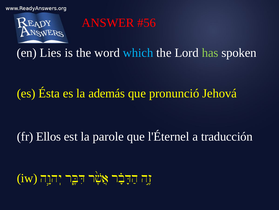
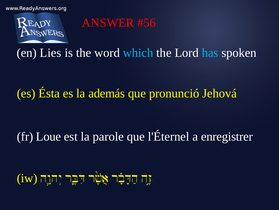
has colour: light green -> light blue
Ellos: Ellos -> Loue
traducción: traducción -> enregistrer
